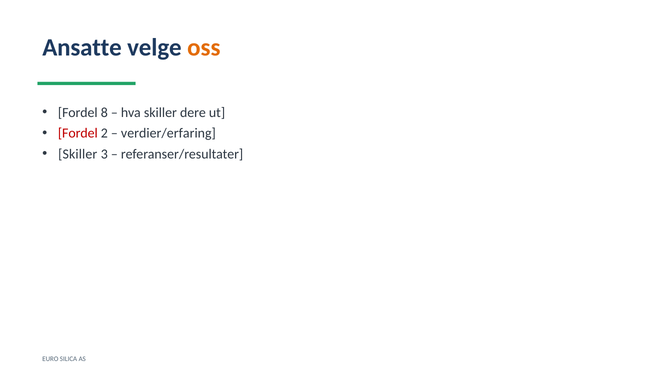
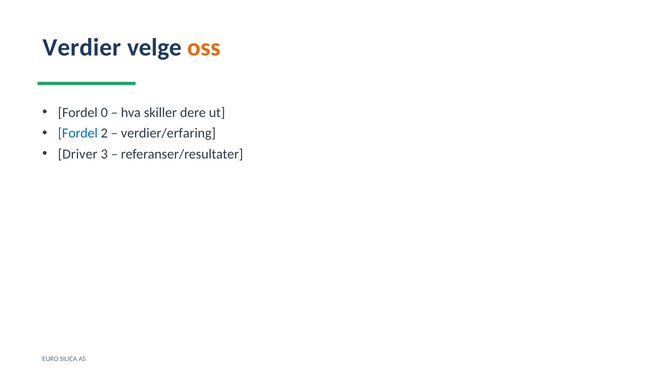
Ansatte: Ansatte -> Verdier
8: 8 -> 0
Fordel at (78, 133) colour: red -> blue
Skiller at (78, 154): Skiller -> Driver
